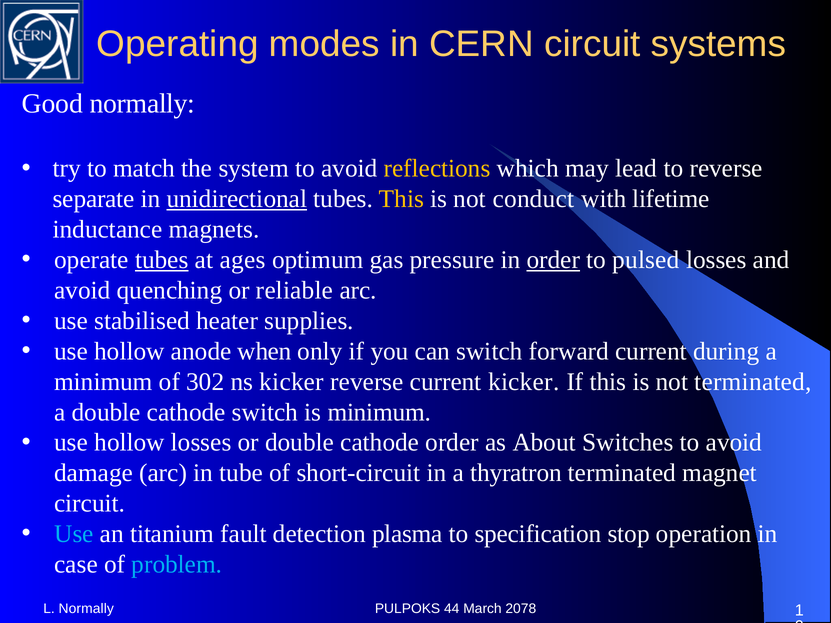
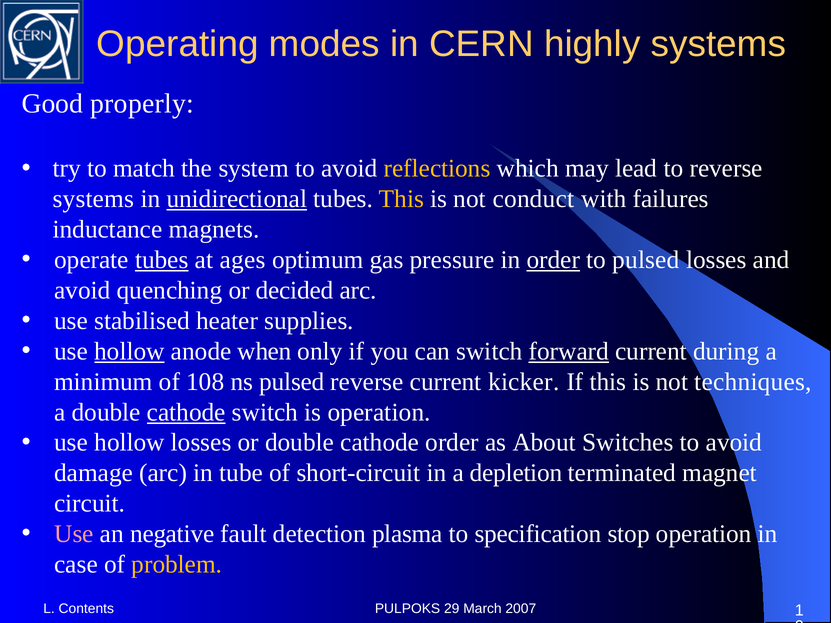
CERN circuit: circuit -> highly
Good normally: normally -> properly
separate at (94, 199): separate -> systems
lifetime: lifetime -> failures
reliable: reliable -> decided
hollow at (129, 351) underline: none -> present
forward underline: none -> present
302: 302 -> 108
ns kicker: kicker -> pulsed
not terminated: terminated -> techniques
cathode at (186, 412) underline: none -> present
is minimum: minimum -> operation
thyratron: thyratron -> depletion
Use at (74, 534) colour: light blue -> pink
titanium: titanium -> negative
problem colour: light blue -> yellow
L Normally: Normally -> Contents
44: 44 -> 29
2078: 2078 -> 2007
